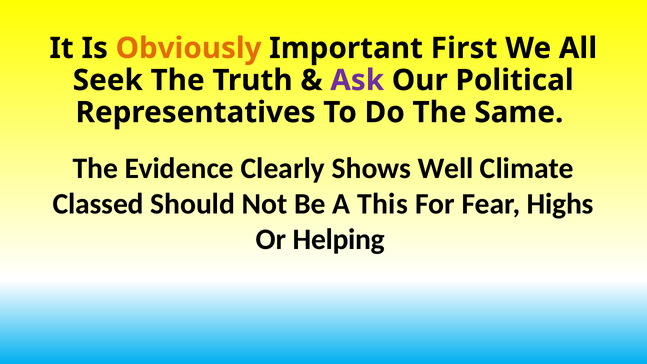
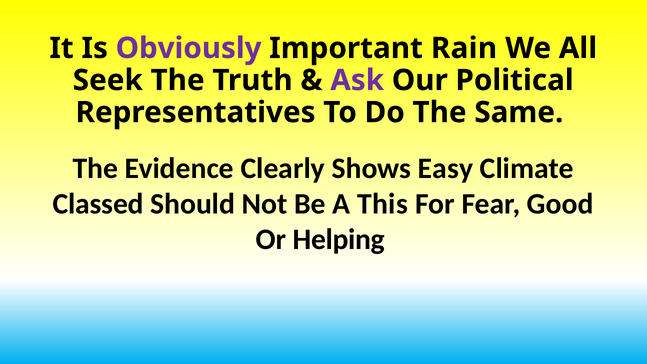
Obviously colour: orange -> purple
First: First -> Rain
Well: Well -> Easy
Highs: Highs -> Good
